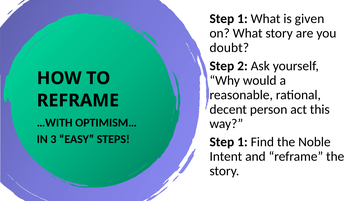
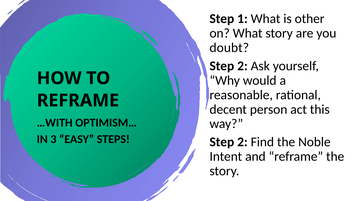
given: given -> other
1 at (242, 142): 1 -> 2
